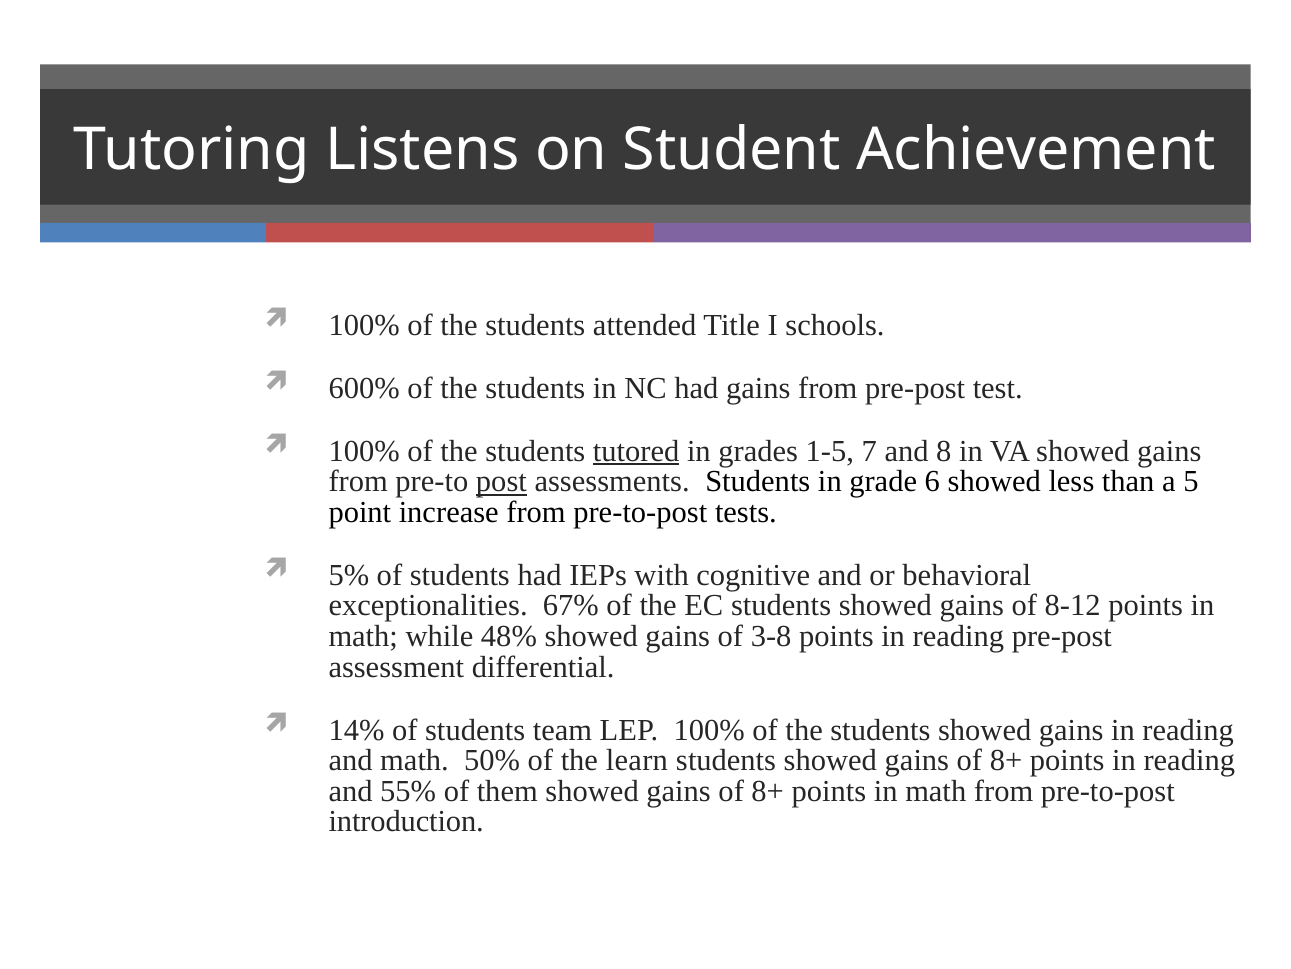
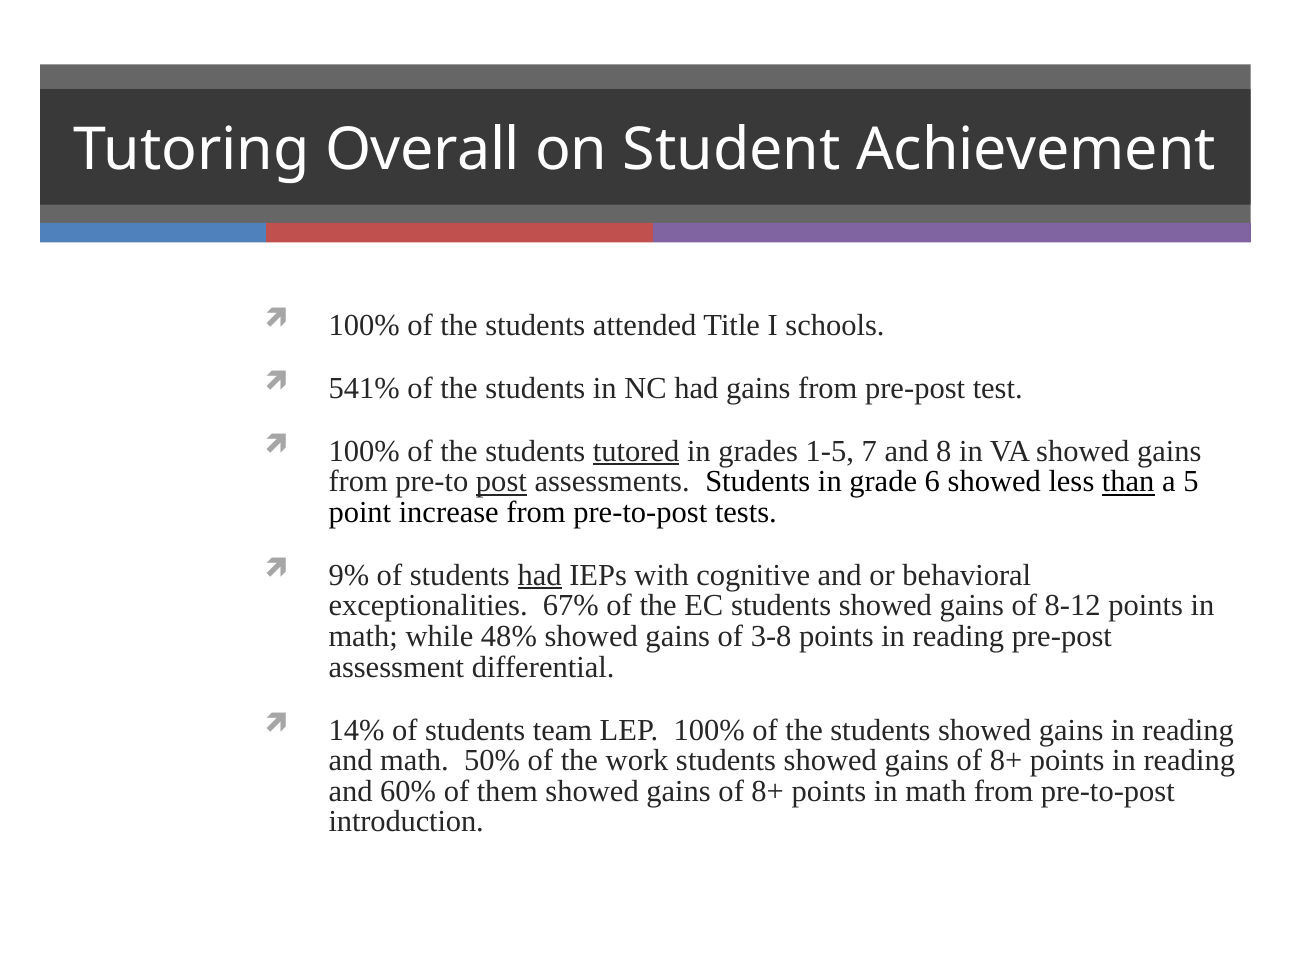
Listens: Listens -> Overall
600%: 600% -> 541%
than underline: none -> present
5%: 5% -> 9%
had at (540, 575) underline: none -> present
learn: learn -> work
55%: 55% -> 60%
